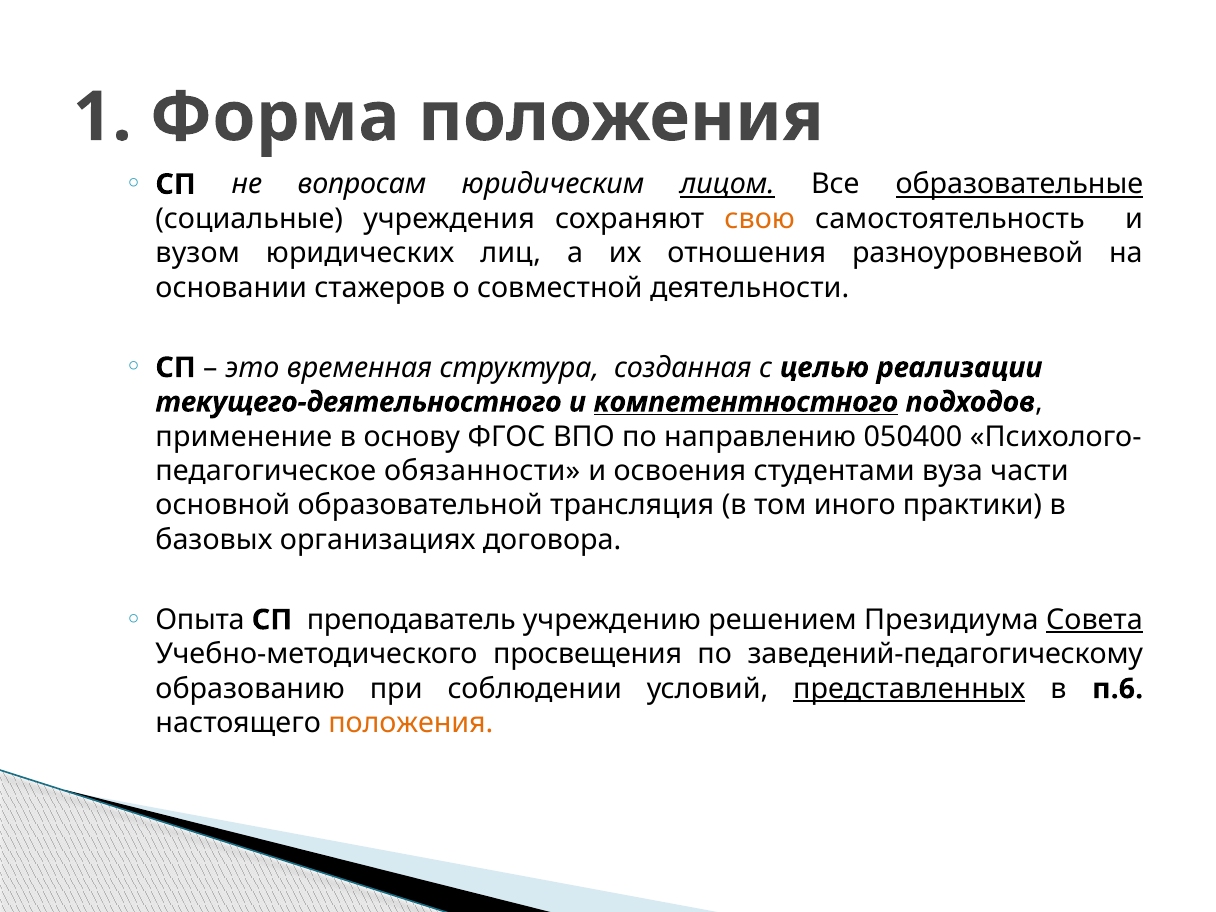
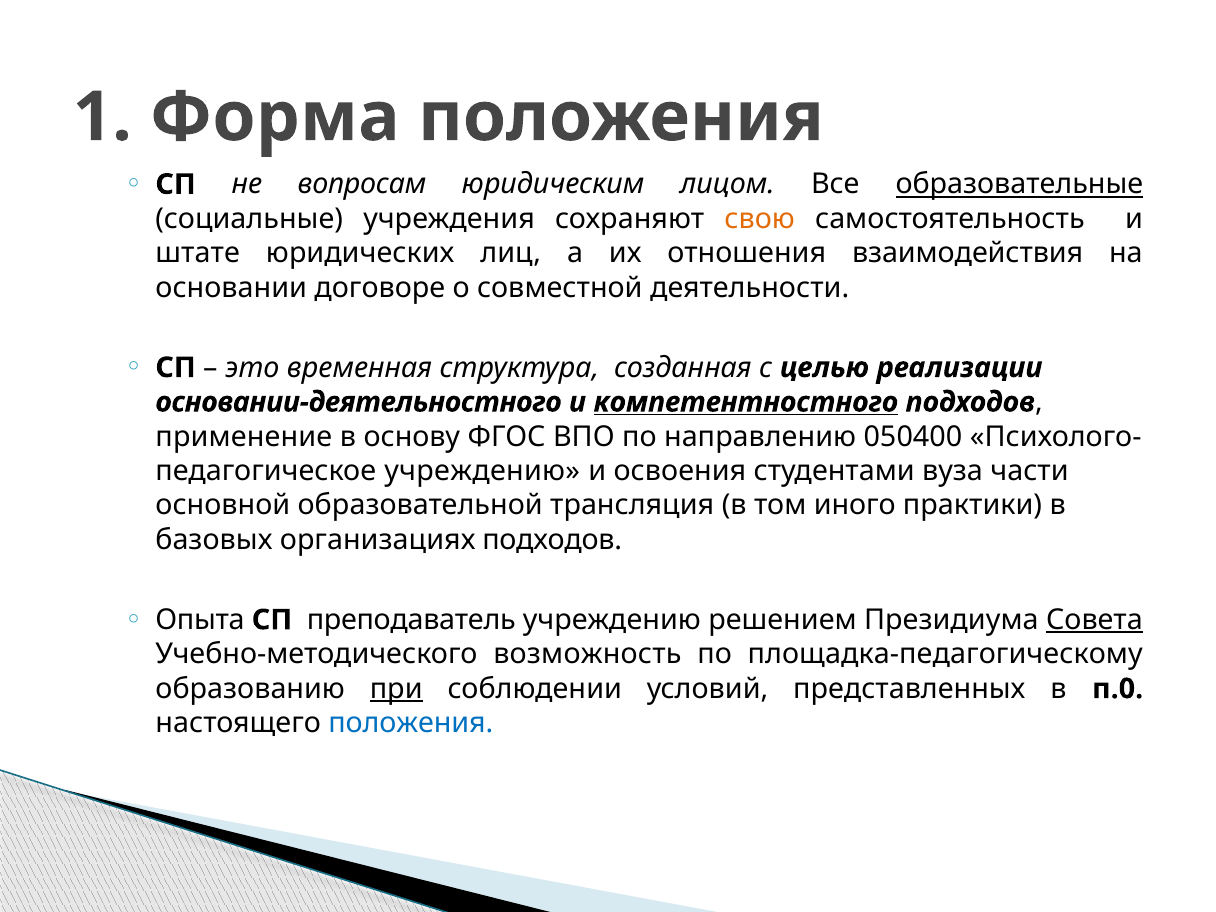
лицом underline: present -> none
вузом: вузом -> штате
разноуровневой: разноуровневой -> взаимодействия
стажеров: стажеров -> договоре
текущего-деятельностного: текущего-деятельностного -> основании-деятельностного
обязанности at (482, 471): обязанности -> учреждению
организациях договора: договора -> подходов
просвещения: просвещения -> возможность
заведений-педагогическому: заведений-педагогическому -> площадка-педагогическому
при underline: none -> present
представленных underline: present -> none
п.6: п.6 -> п.0
положения at (411, 723) colour: orange -> blue
